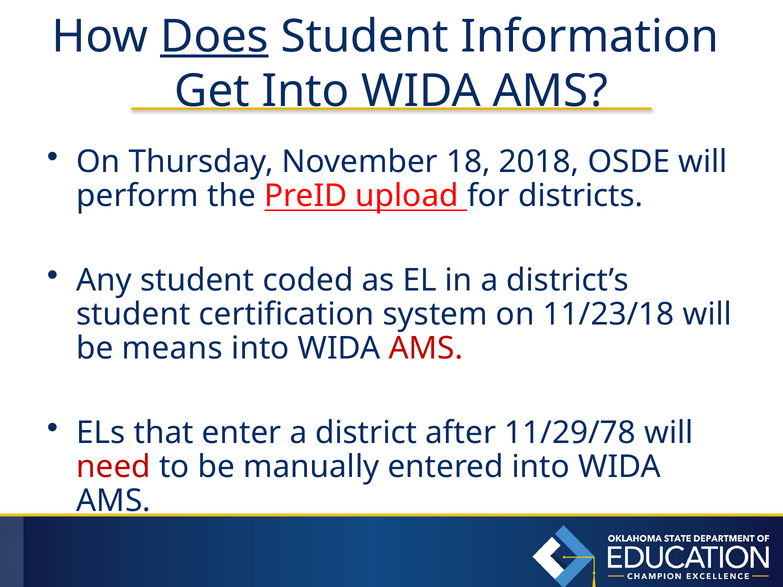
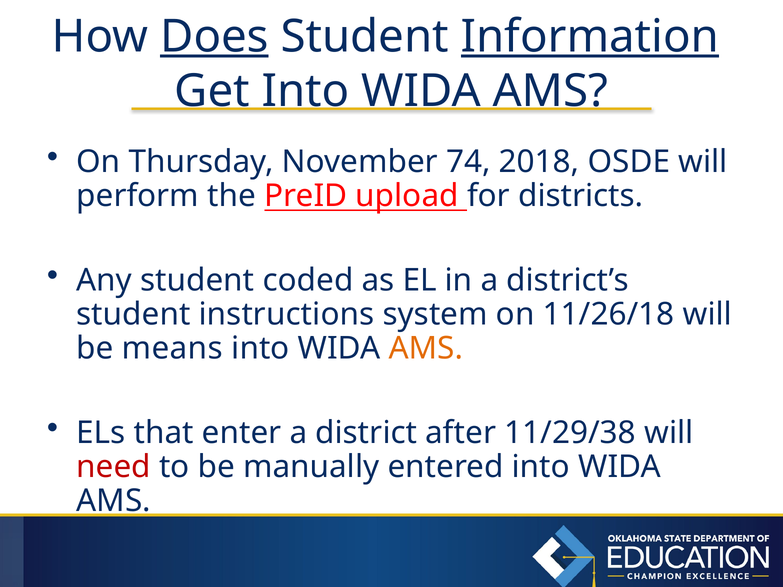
Information underline: none -> present
18: 18 -> 74
certification: certification -> instructions
11/23/18: 11/23/18 -> 11/26/18
AMS at (426, 349) colour: red -> orange
11/29/78: 11/29/78 -> 11/29/38
